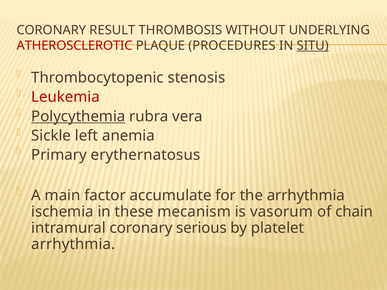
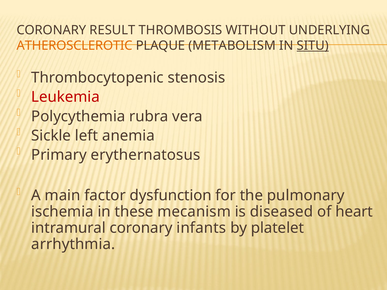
ATHEROSCLEROTIC colour: red -> orange
PROCEDURES: PROCEDURES -> METABOLISM
Polycythemia underline: present -> none
accumulate: accumulate -> dysfunction
the arrhythmia: arrhythmia -> pulmonary
vasorum: vasorum -> diseased
chain: chain -> heart
serious: serious -> infants
